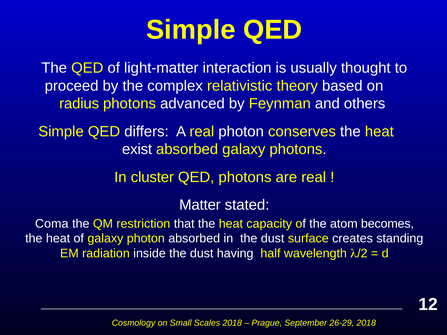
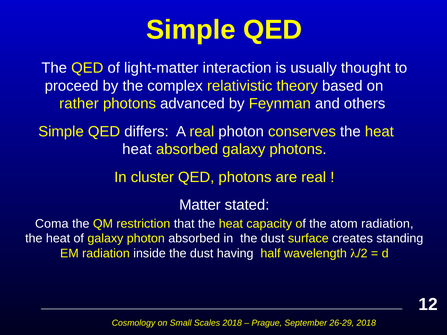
radius: radius -> rather
exist at (137, 149): exist -> heat
atom becomes: becomes -> radiation
